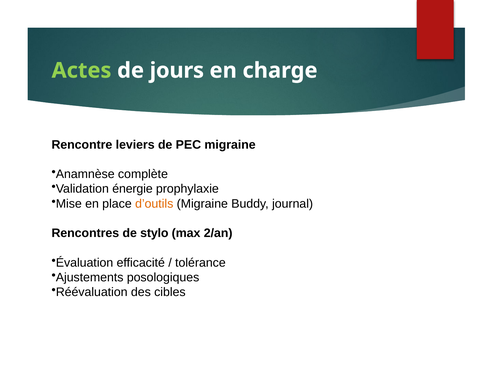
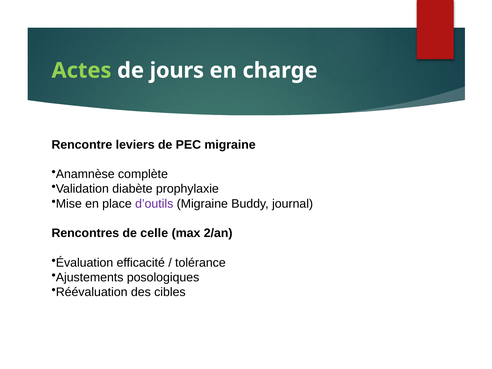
énergie: énergie -> diabète
d’outils colour: orange -> purple
stylo: stylo -> celle
